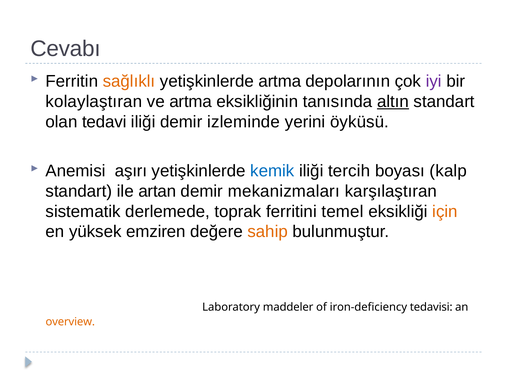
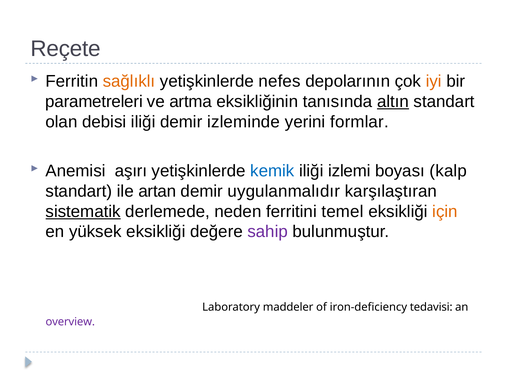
Cevabı: Cevabı -> Reçete
yetişkinlerde artma: artma -> nefes
iyi colour: purple -> orange
kolaylaştıran: kolaylaştıran -> parametreleri
tedavi: tedavi -> debisi
öyküsü: öyküsü -> formlar
tercih: tercih -> izlemi
mekanizmaları: mekanizmaları -> uygulanmalıdır
sistematik underline: none -> present
toprak: toprak -> neden
yüksek emziren: emziren -> eksikliği
sahip colour: orange -> purple
overview colour: orange -> purple
